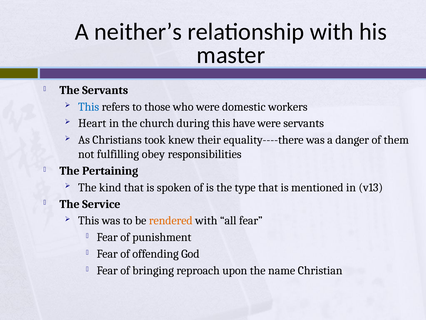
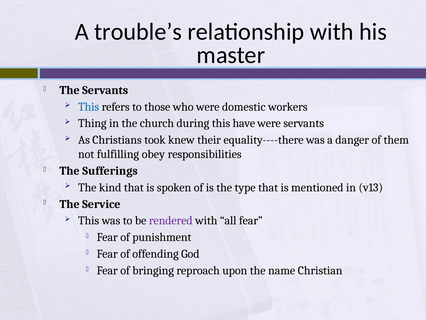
neither’s: neither’s -> trouble’s
Heart: Heart -> Thing
Pertaining: Pertaining -> Sufferings
rendered colour: orange -> purple
